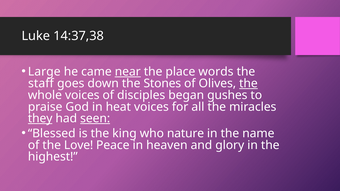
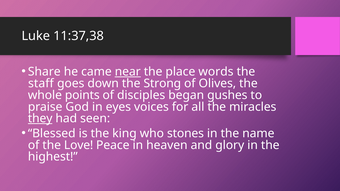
14:37,38: 14:37,38 -> 11:37,38
Large: Large -> Share
Stones: Stones -> Strong
the at (248, 84) underline: present -> none
whole voices: voices -> points
heat: heat -> eyes
seen underline: present -> none
nature: nature -> stones
